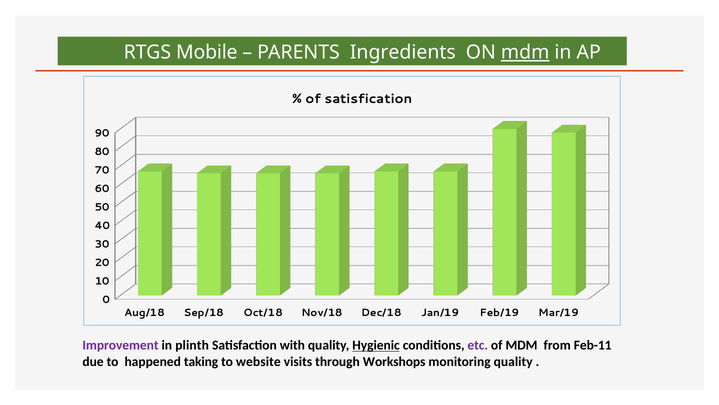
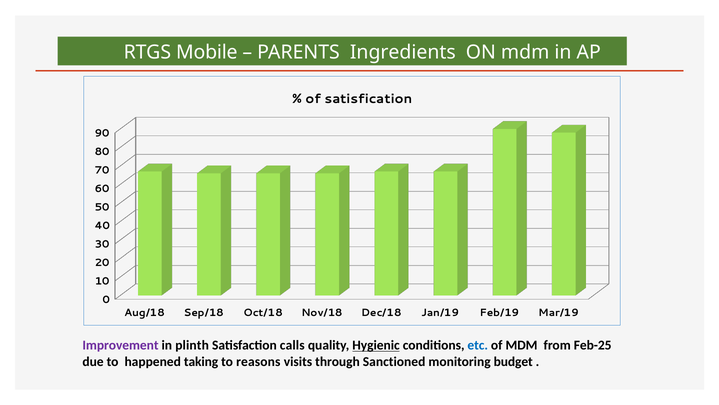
mdm at (525, 52) underline: present -> none
with: with -> calls
etc colour: purple -> blue
Feb-11: Feb-11 -> Feb-25
website: website -> reasons
Workshops: Workshops -> Sanctioned
monitoring quality: quality -> budget
